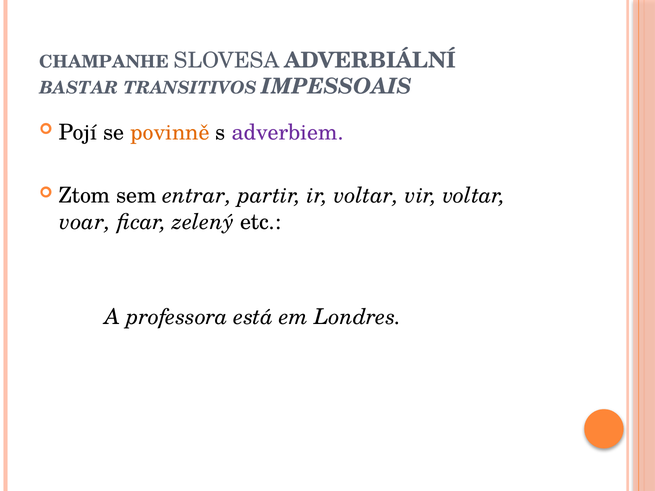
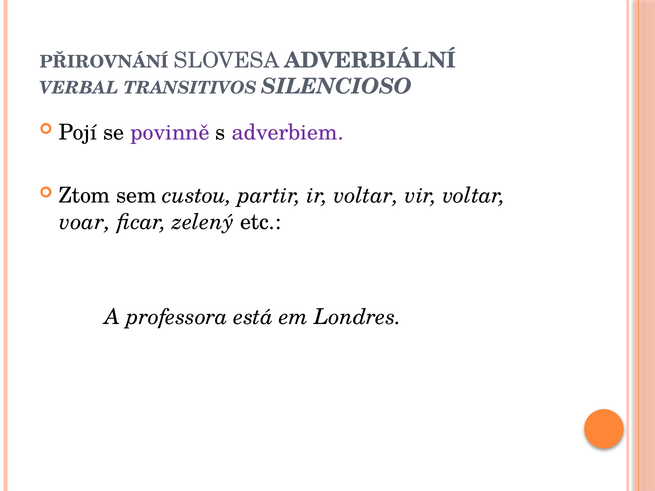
CHAMPANHE: CHAMPANHE -> PŘIROVNÁNÍ
BASTAR: BASTAR -> VERBAL
IMPESSOAIS: IMPESSOAIS -> SILENCIOSO
povinně colour: orange -> purple
entrar: entrar -> custou
